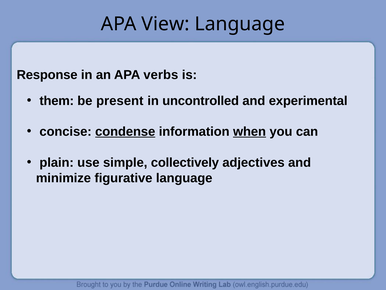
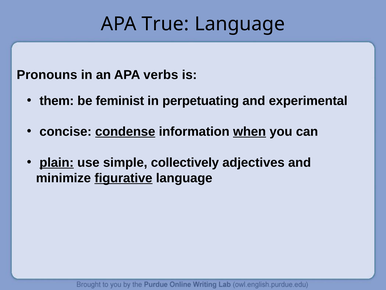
View: View -> True
Response: Response -> Pronouns
present: present -> feminist
uncontrolled: uncontrolled -> perpetuating
plain underline: none -> present
figurative underline: none -> present
